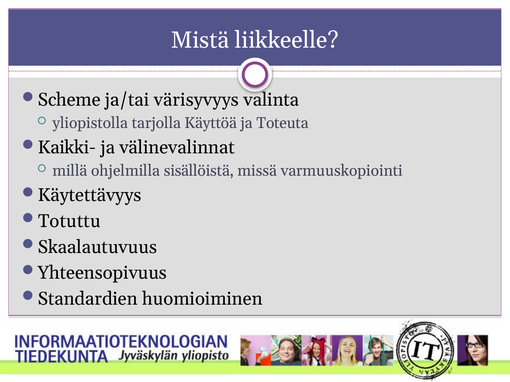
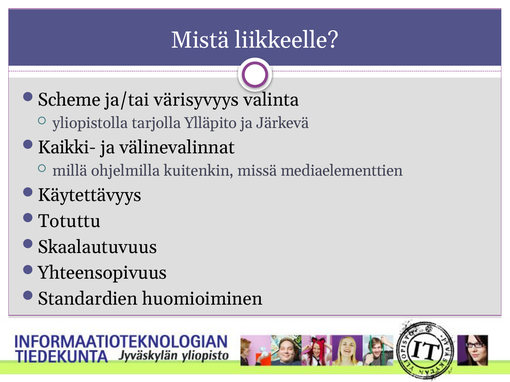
Käyttöä: Käyttöä -> Ylläpito
Toteuta: Toteuta -> Järkevä
sisällöistä: sisällöistä -> kuitenkin
varmuuskopiointi: varmuuskopiointi -> mediaelementtien
